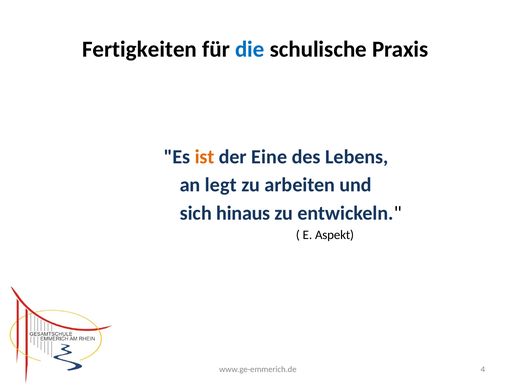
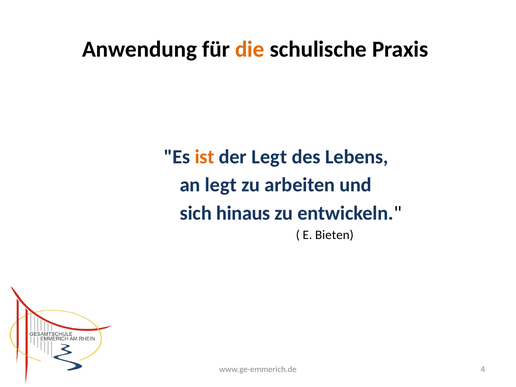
Fertigkeiten: Fertigkeiten -> Anwendung
die colour: blue -> orange
der Eine: Eine -> Legt
Aspekt: Aspekt -> Bieten
